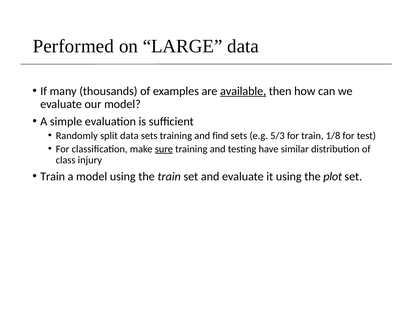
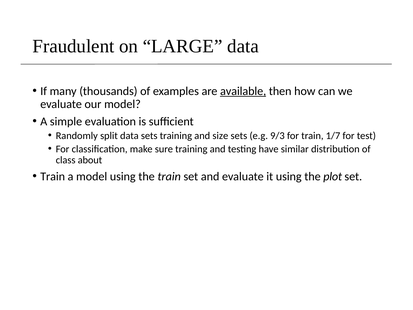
Performed: Performed -> Fraudulent
find: find -> size
5/3: 5/3 -> 9/3
1/8: 1/8 -> 1/7
sure underline: present -> none
injury: injury -> about
